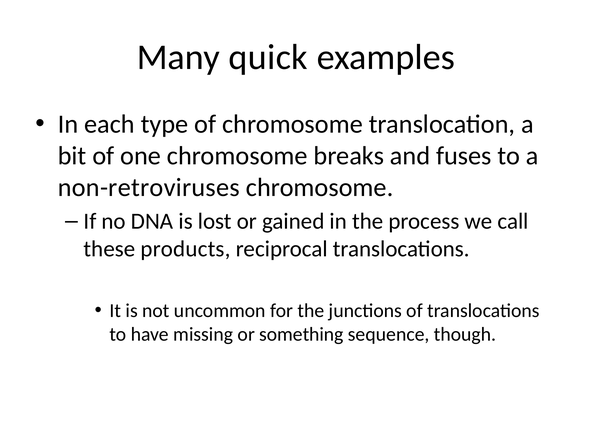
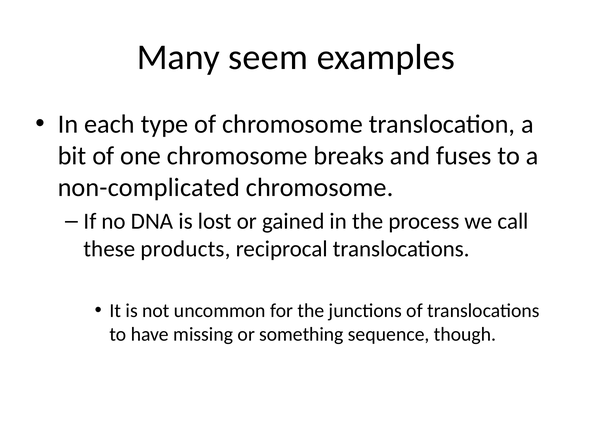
quick: quick -> seem
non-retroviruses: non-retroviruses -> non-complicated
